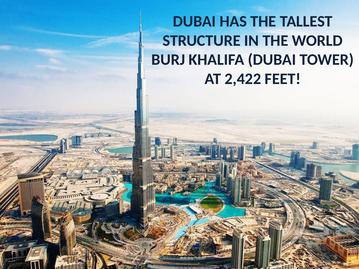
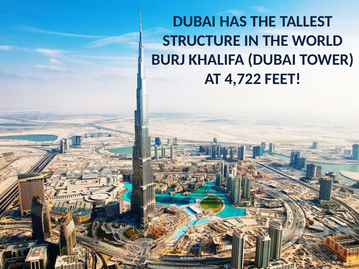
2,422: 2,422 -> 4,722
